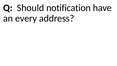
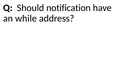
every: every -> while
